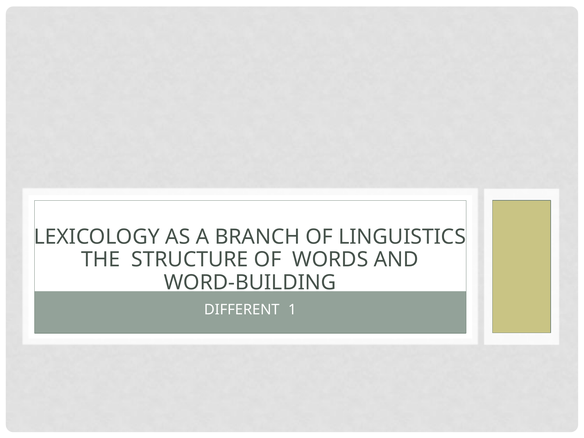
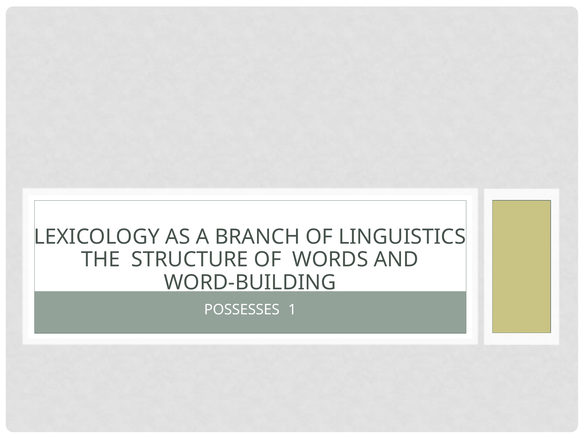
DIFFERENT: DIFFERENT -> POSSESSES
